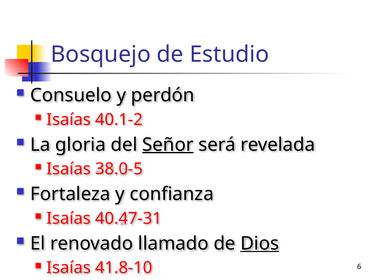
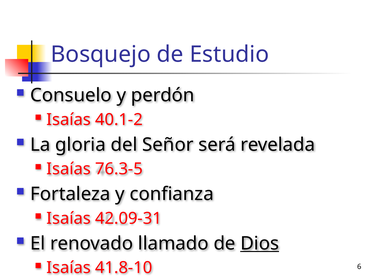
Señor underline: present -> none
38.0-5: 38.0-5 -> 76.3-5
40.47-31: 40.47-31 -> 42.09-31
